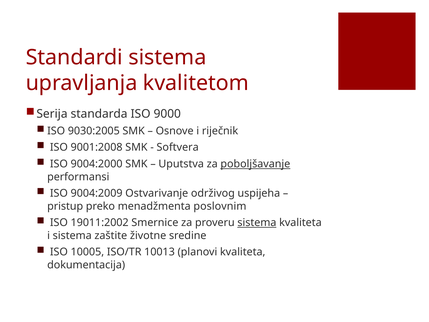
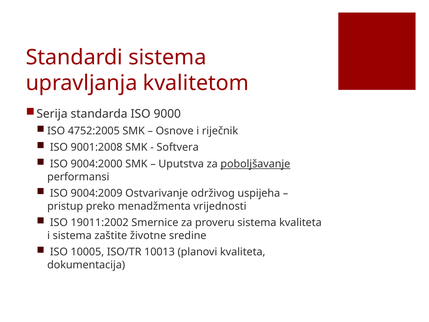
9030:2005: 9030:2005 -> 4752:2005
poslovnim: poslovnim -> vrijednosti
sistema at (257, 222) underline: present -> none
